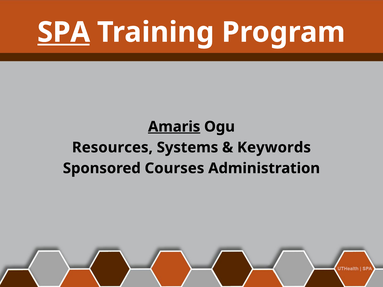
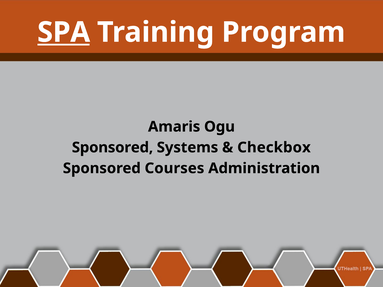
Amaris underline: present -> none
Resources at (112, 148): Resources -> Sponsored
Keywords: Keywords -> Checkbox
